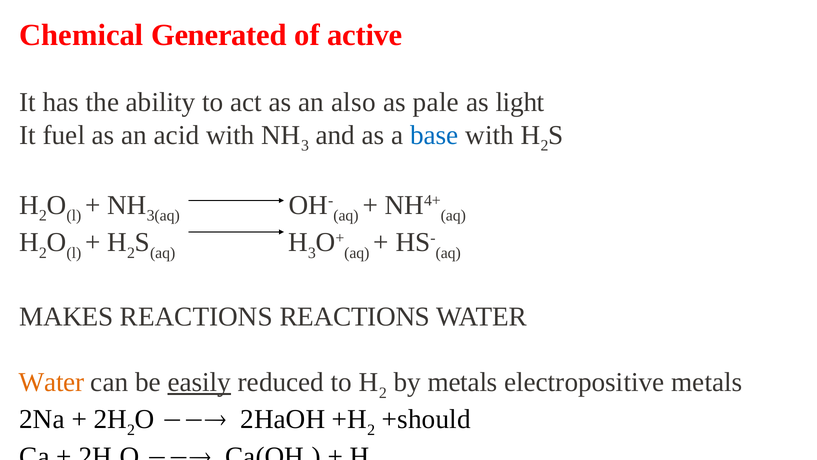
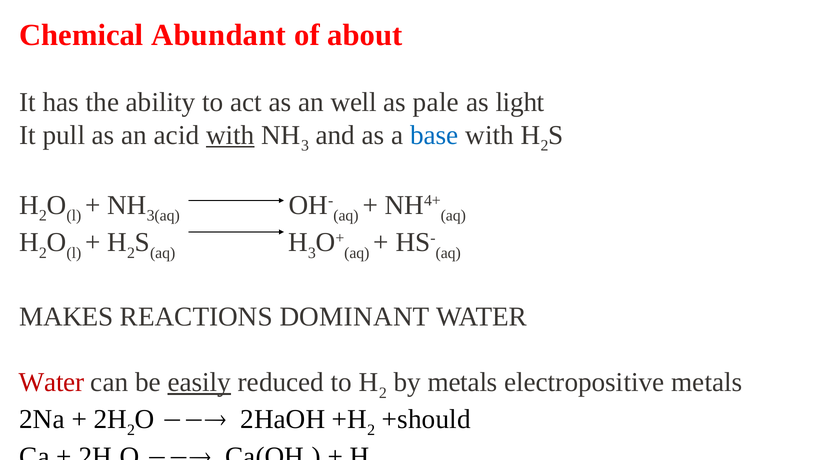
Generated: Generated -> Abundant
active: active -> about
also: also -> well
fuel: fuel -> pull
with at (230, 135) underline: none -> present
REACTIONS REACTIONS: REACTIONS -> DOMINANT
Water at (52, 382) colour: orange -> red
